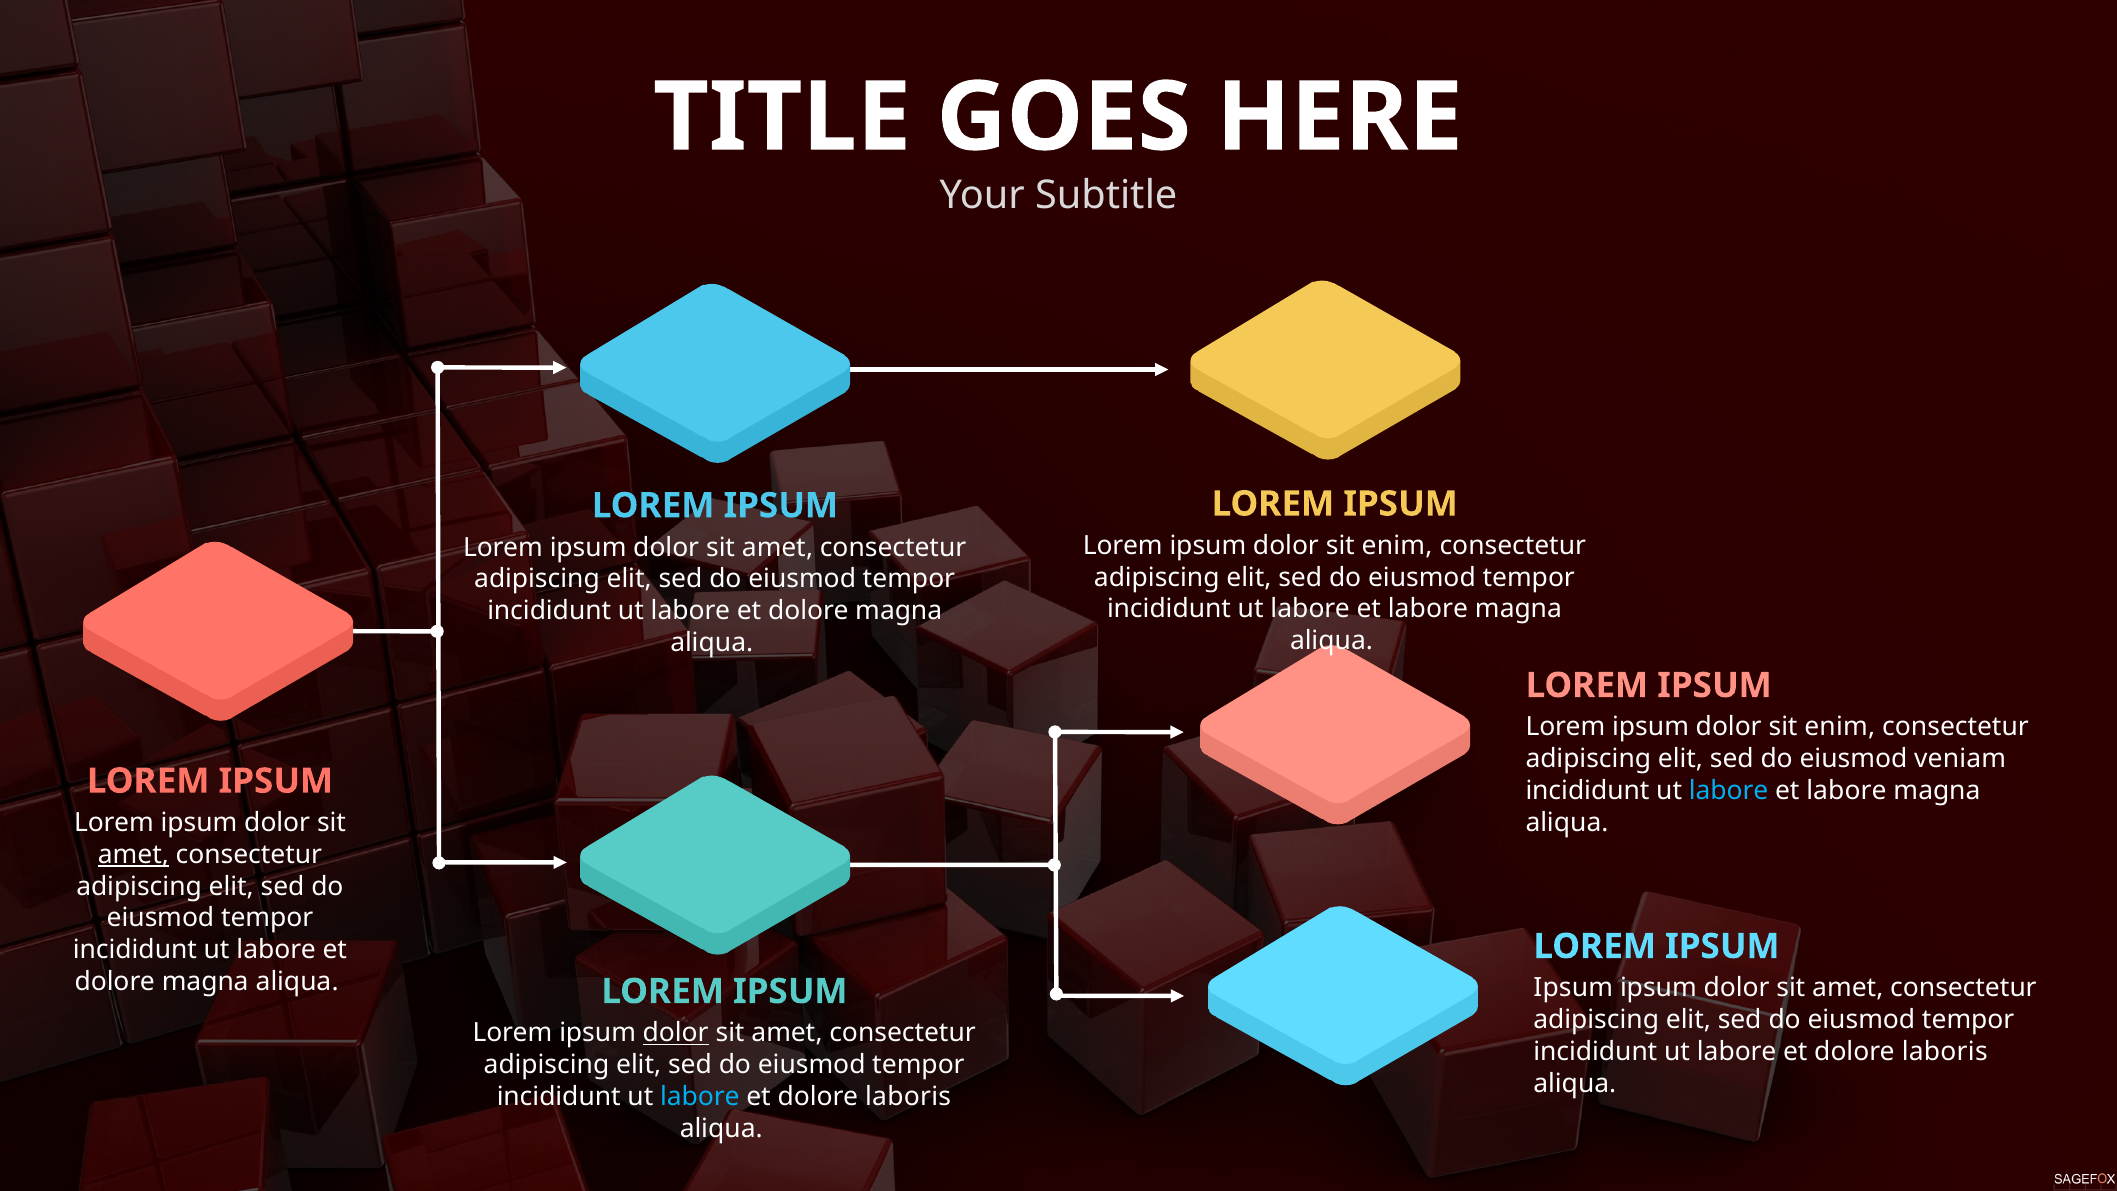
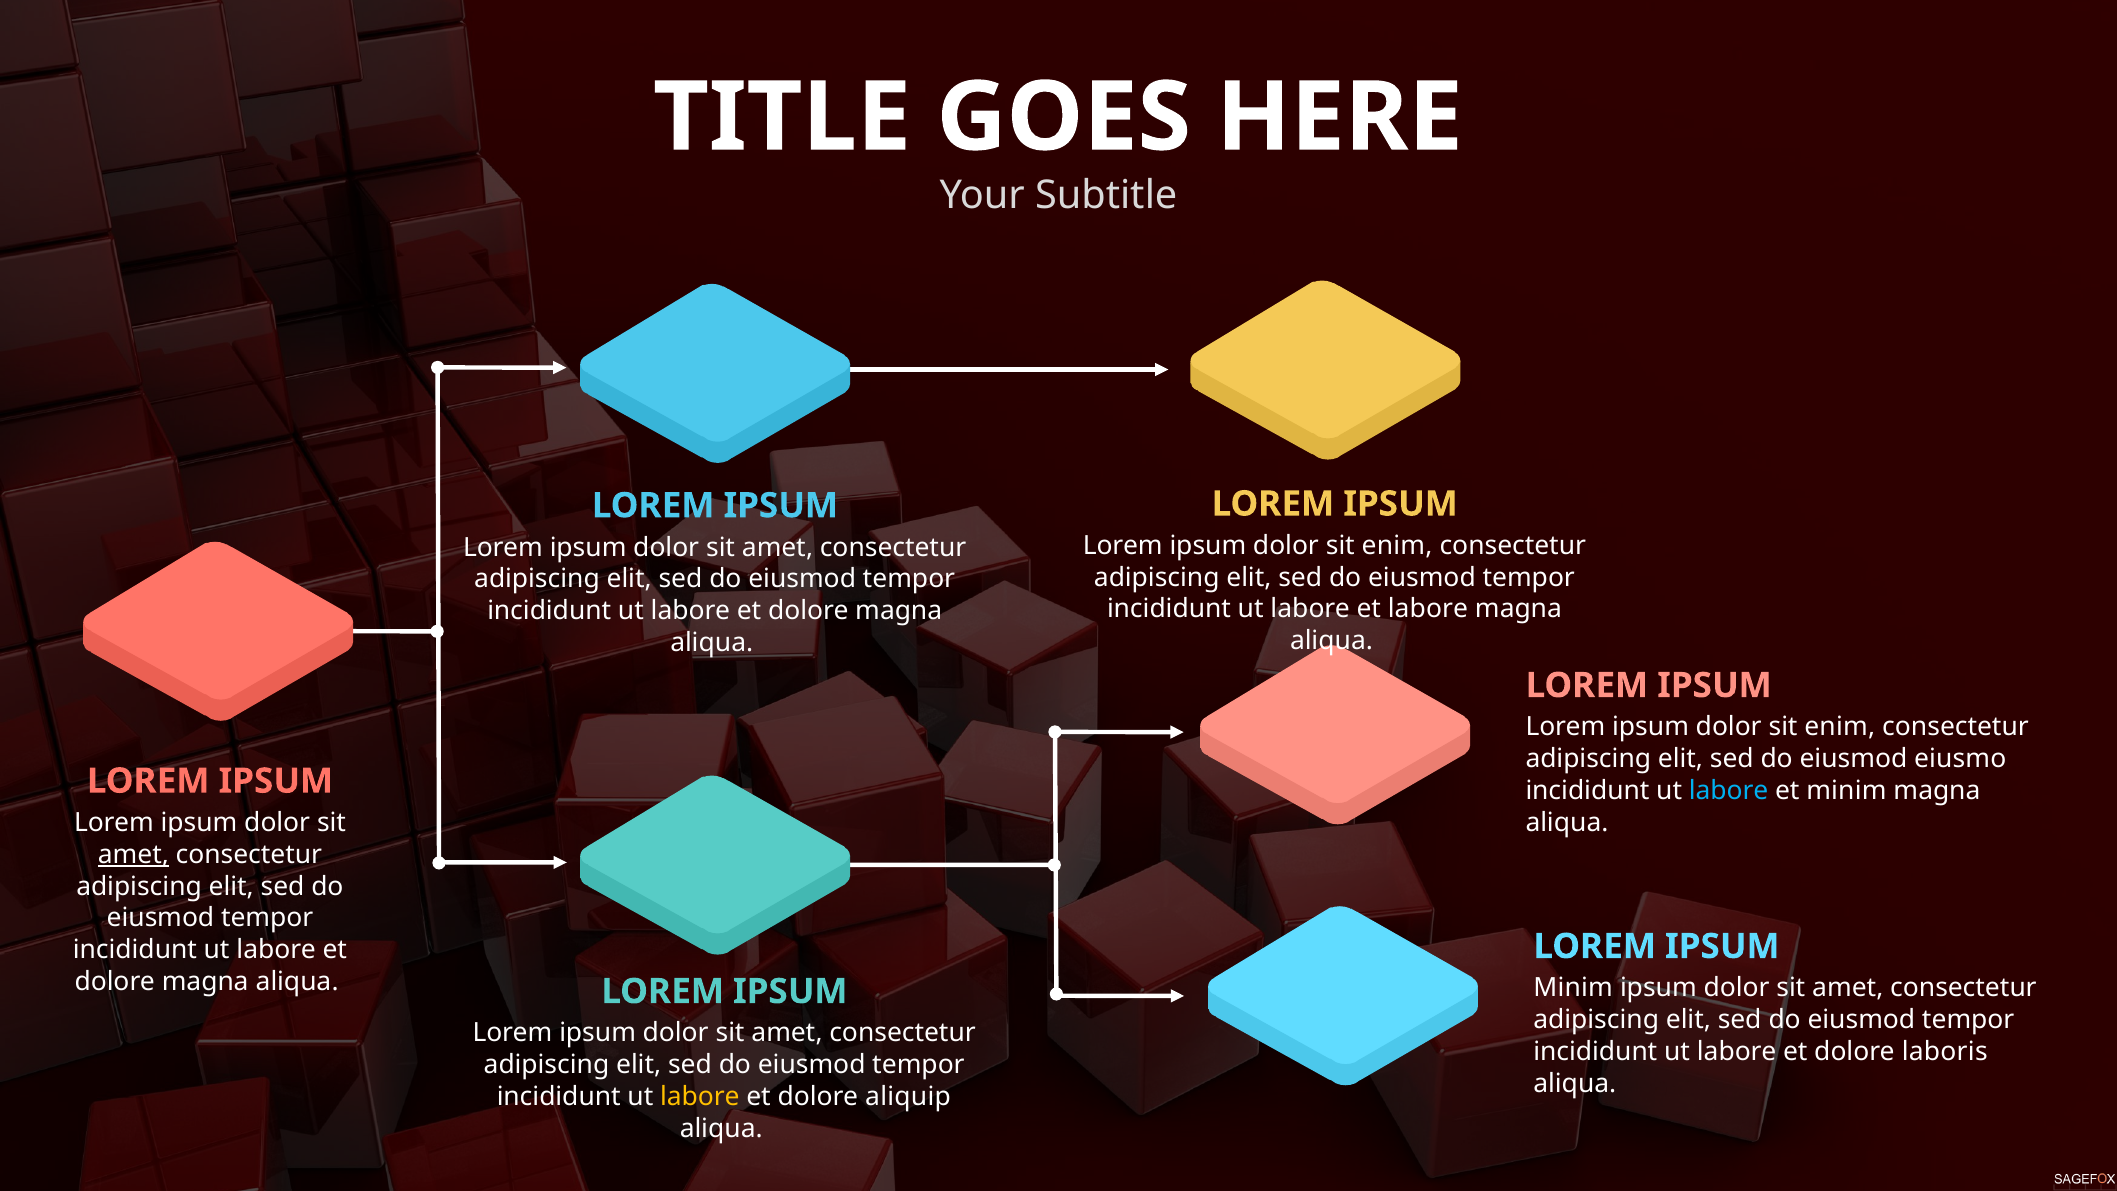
veniam: veniam -> eiusmo
labore at (1846, 791): labore -> minim
Ipsum at (1573, 988): Ipsum -> Minim
dolor at (676, 1033) underline: present -> none
labore at (700, 1097) colour: light blue -> yellow
laboris at (908, 1097): laboris -> aliquip
